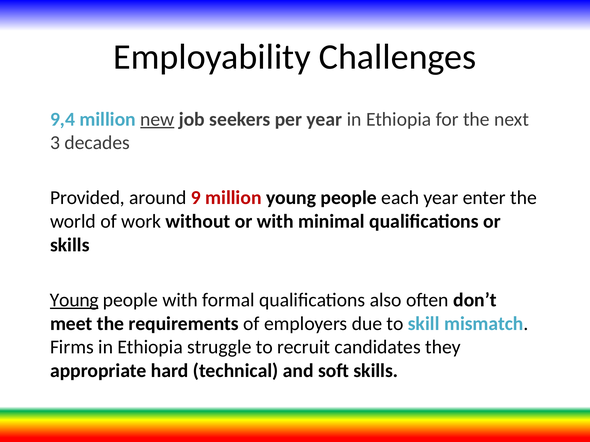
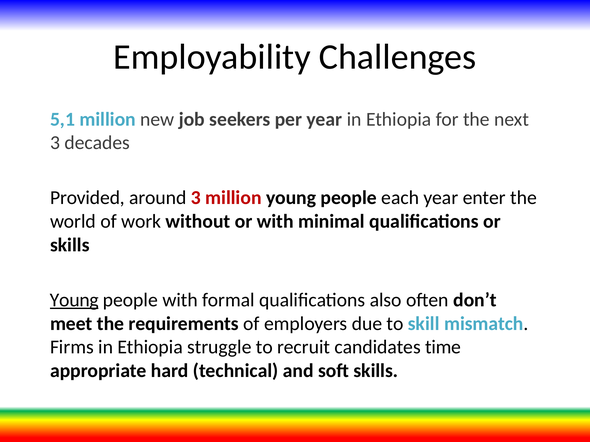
9,4: 9,4 -> 5,1
new underline: present -> none
around 9: 9 -> 3
they: they -> time
